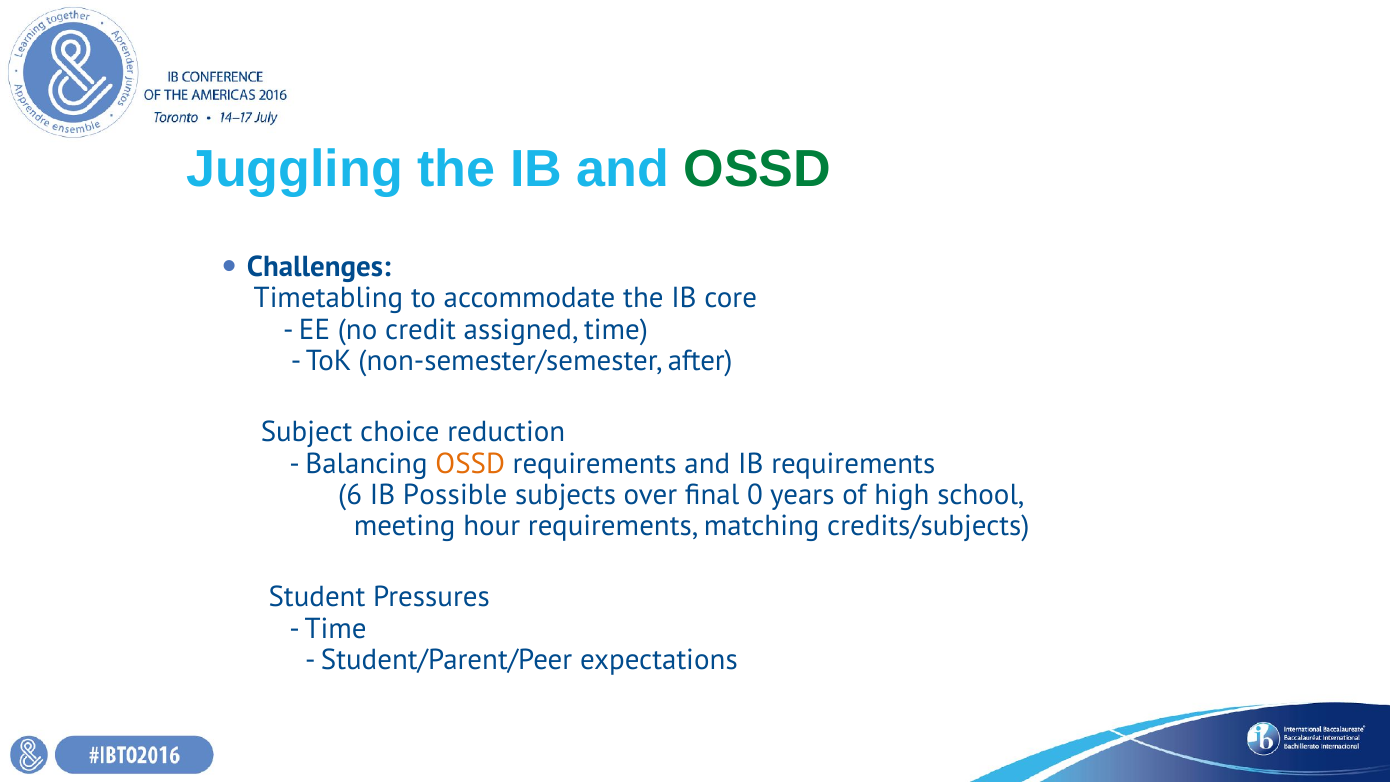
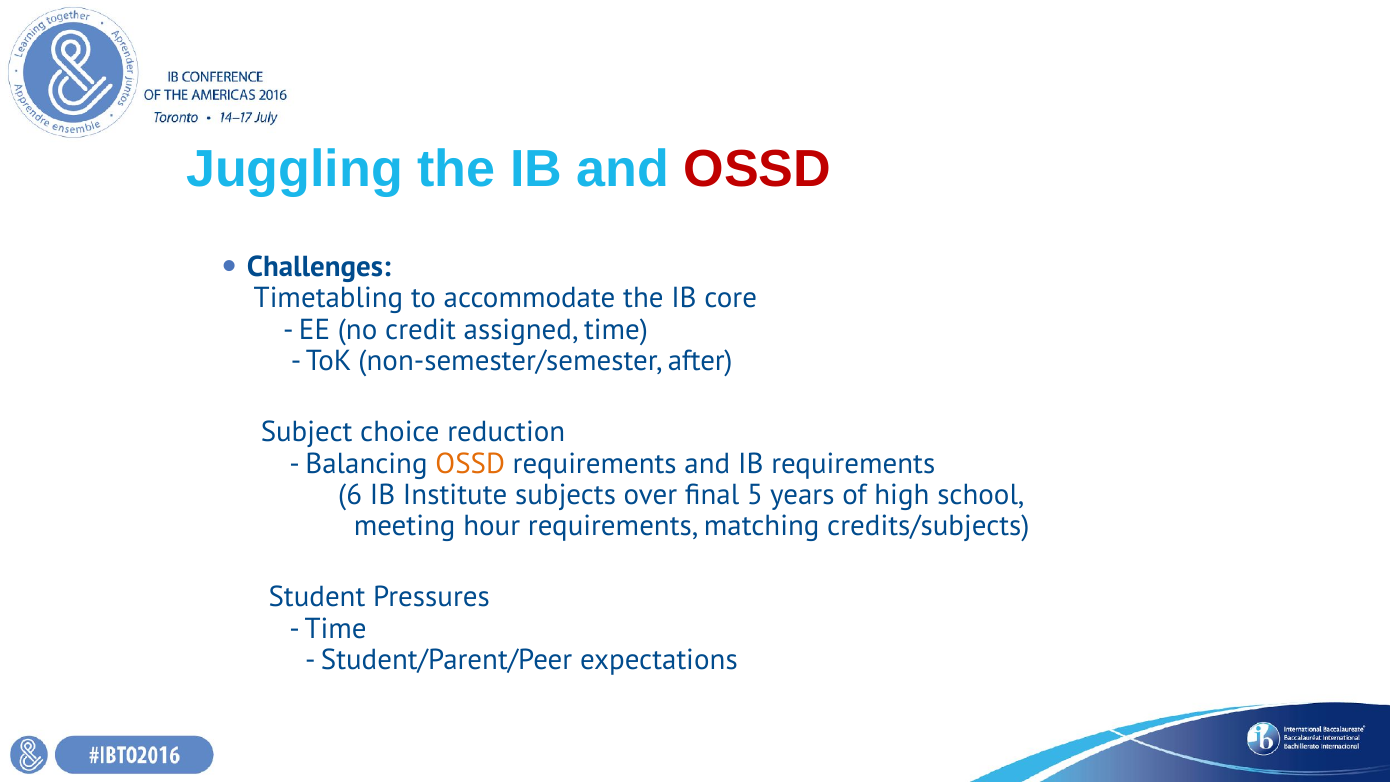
OSSD at (757, 169) colour: green -> red
Possible: Possible -> Institute
0: 0 -> 5
